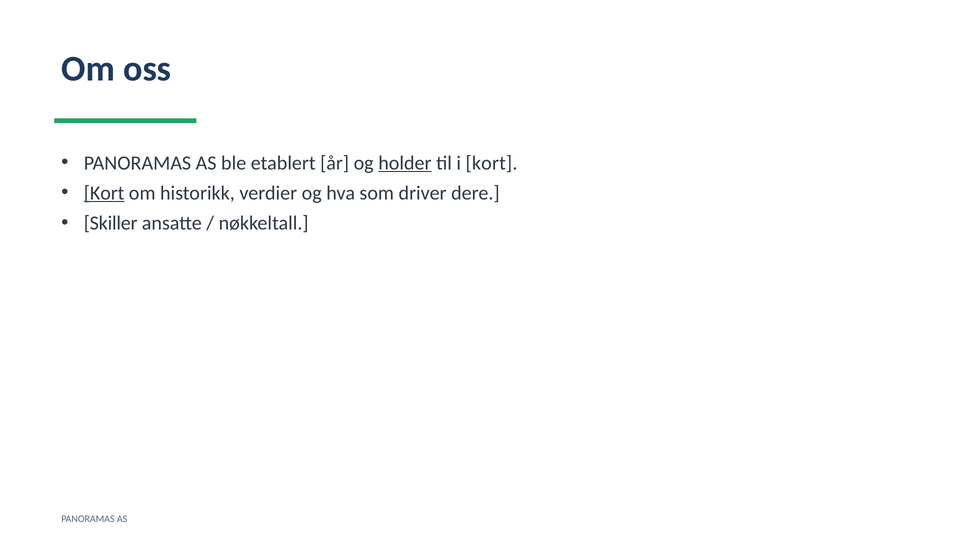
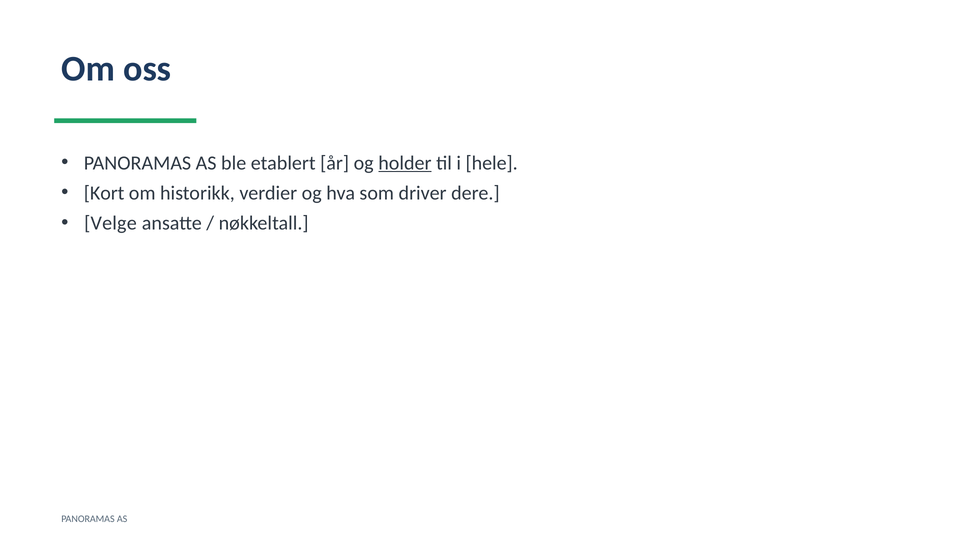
i kort: kort -> hele
Kort at (104, 193) underline: present -> none
Skiller: Skiller -> Velge
